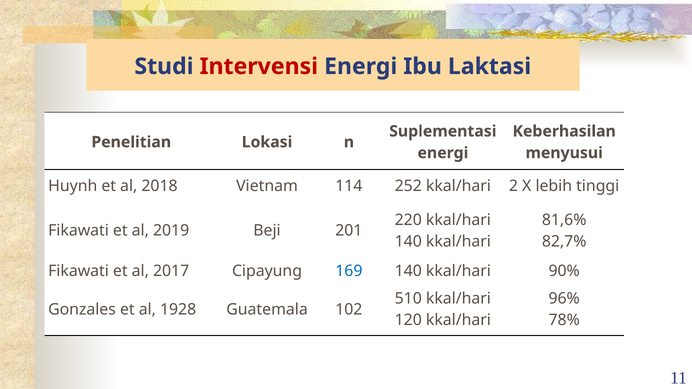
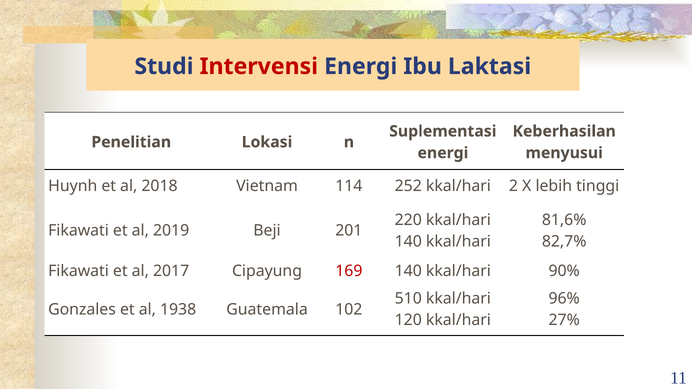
169 colour: blue -> red
1928: 1928 -> 1938
78%: 78% -> 27%
